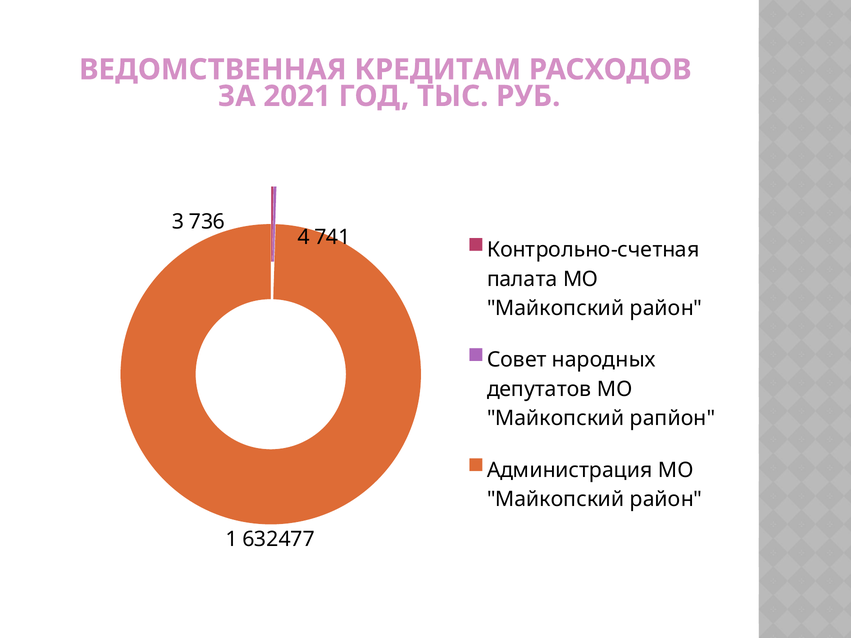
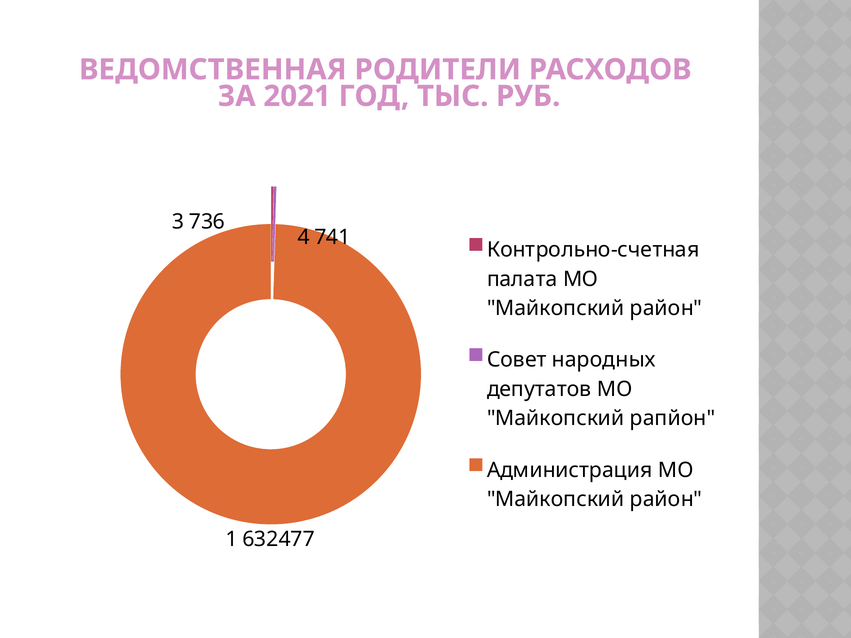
КРЕДИТАМ: КРЕДИТАМ -> РОДИТЕЛИ
